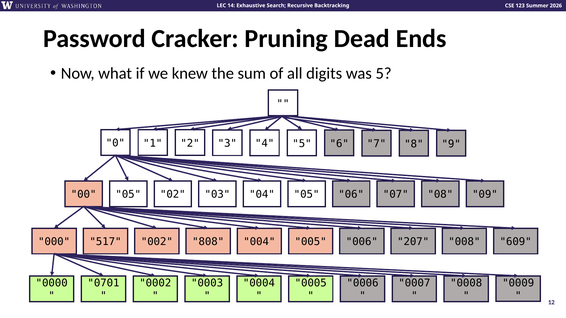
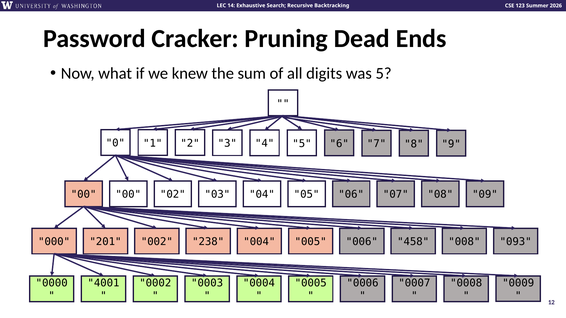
00 05: 05 -> 00
517: 517 -> 201
808: 808 -> 238
207: 207 -> 458
609: 609 -> 093
0701: 0701 -> 4001
